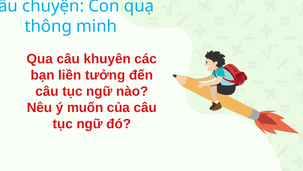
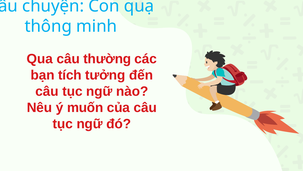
khuyên: khuyên -> thường
liền: liền -> tích
